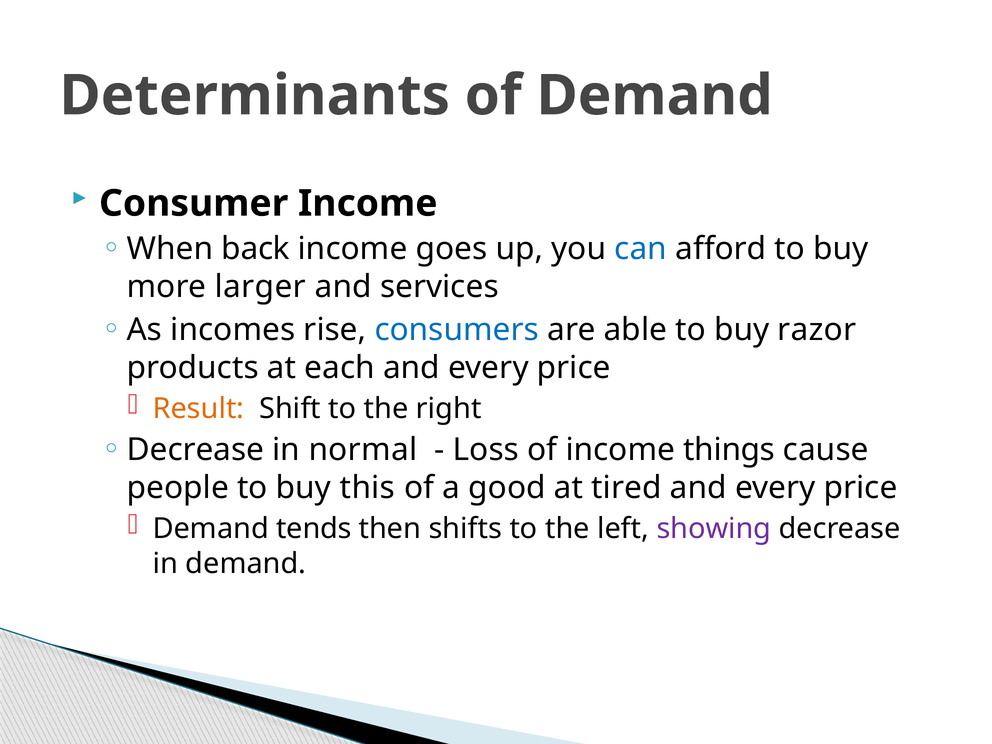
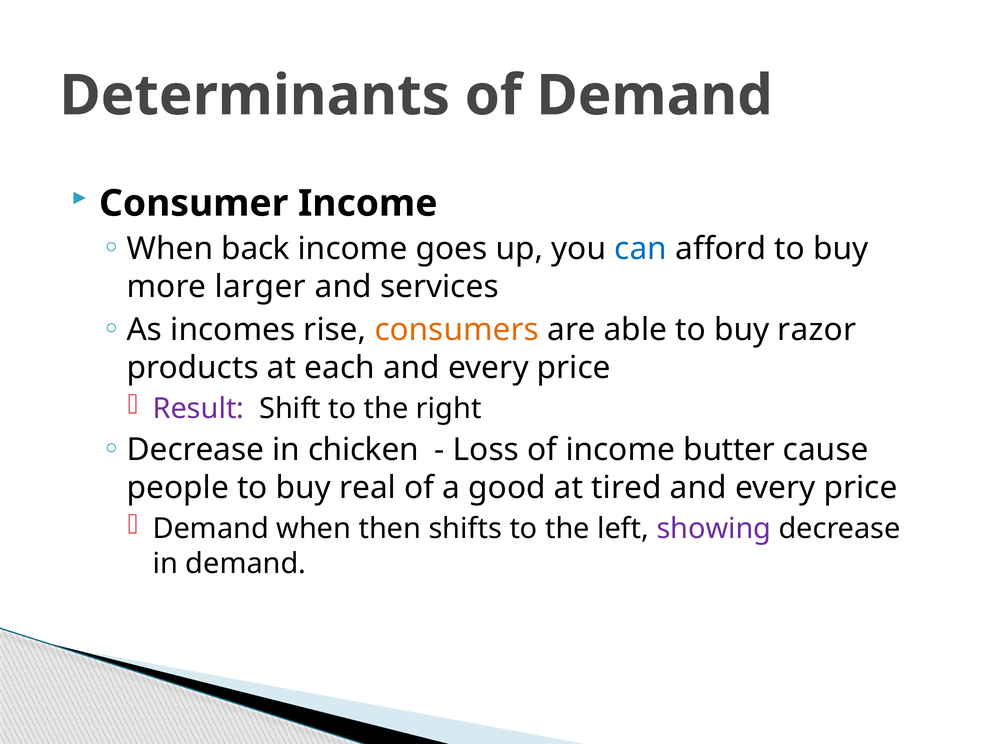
consumers colour: blue -> orange
Result colour: orange -> purple
normal: normal -> chicken
things: things -> butter
this: this -> real
Demand tends: tends -> when
